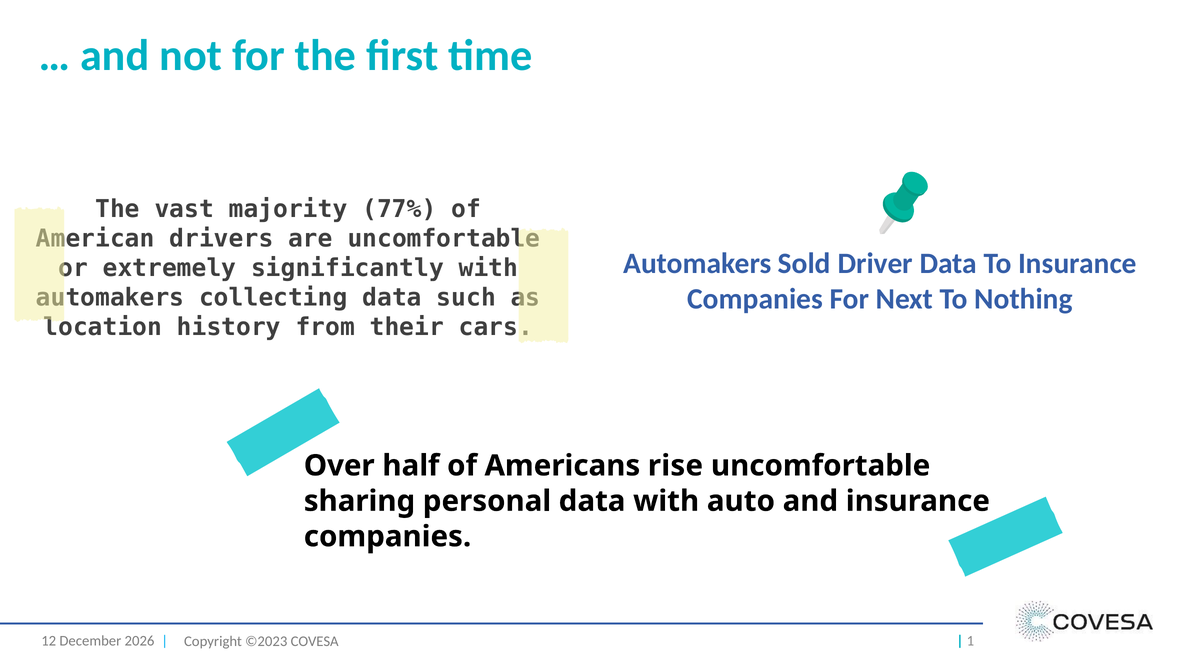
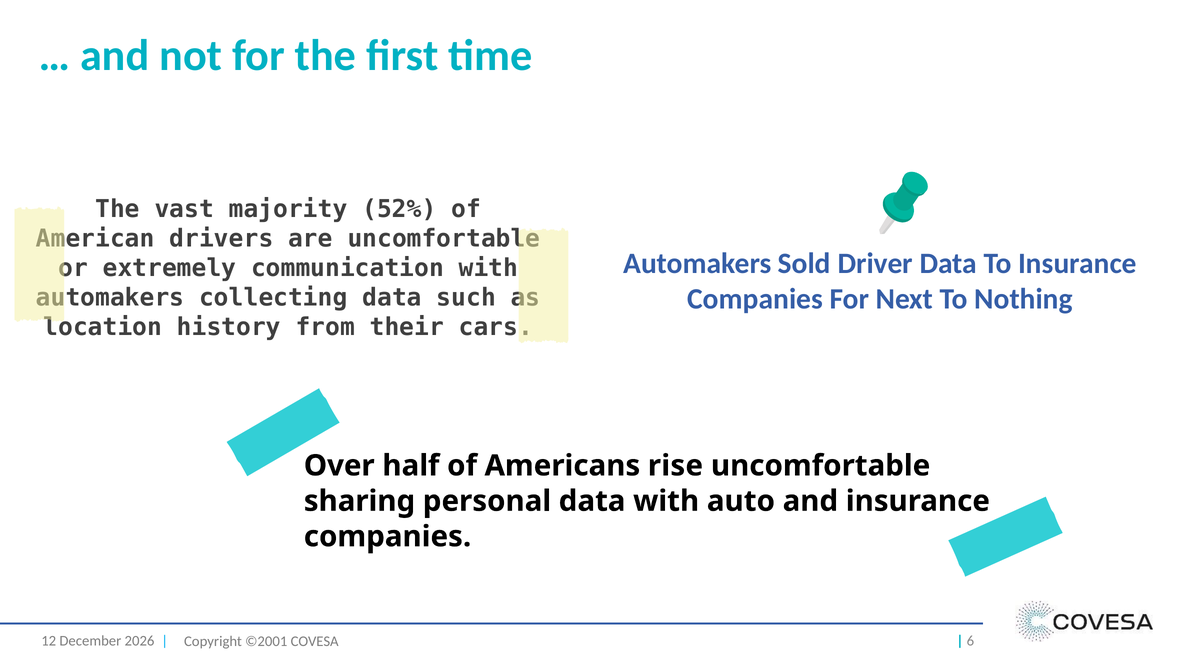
77%: 77% -> 52%
significantly: significantly -> communication
1: 1 -> 6
©2023: ©2023 -> ©2001
